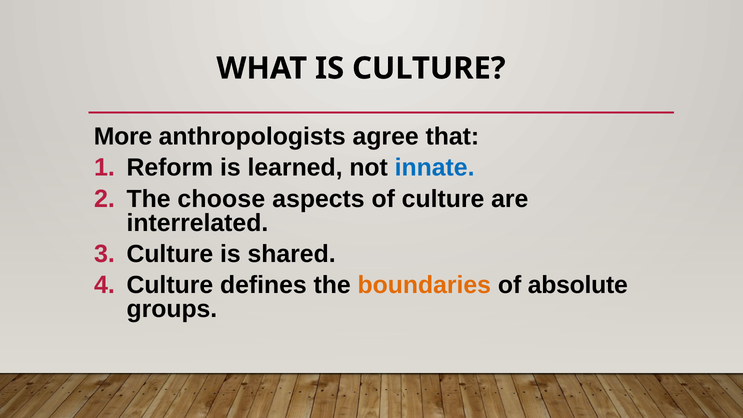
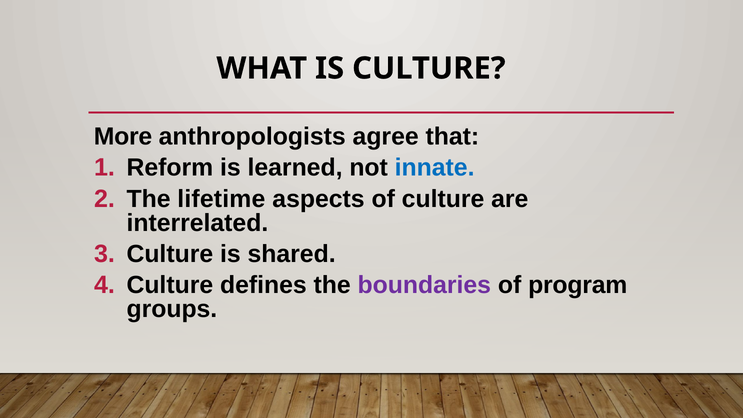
choose: choose -> lifetime
boundaries colour: orange -> purple
absolute: absolute -> program
